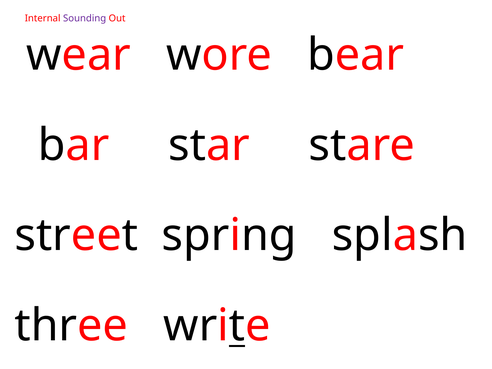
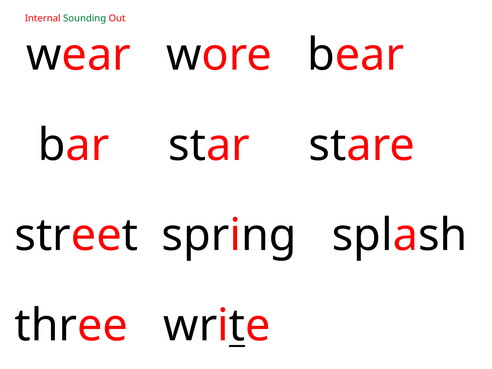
Sounding colour: purple -> green
